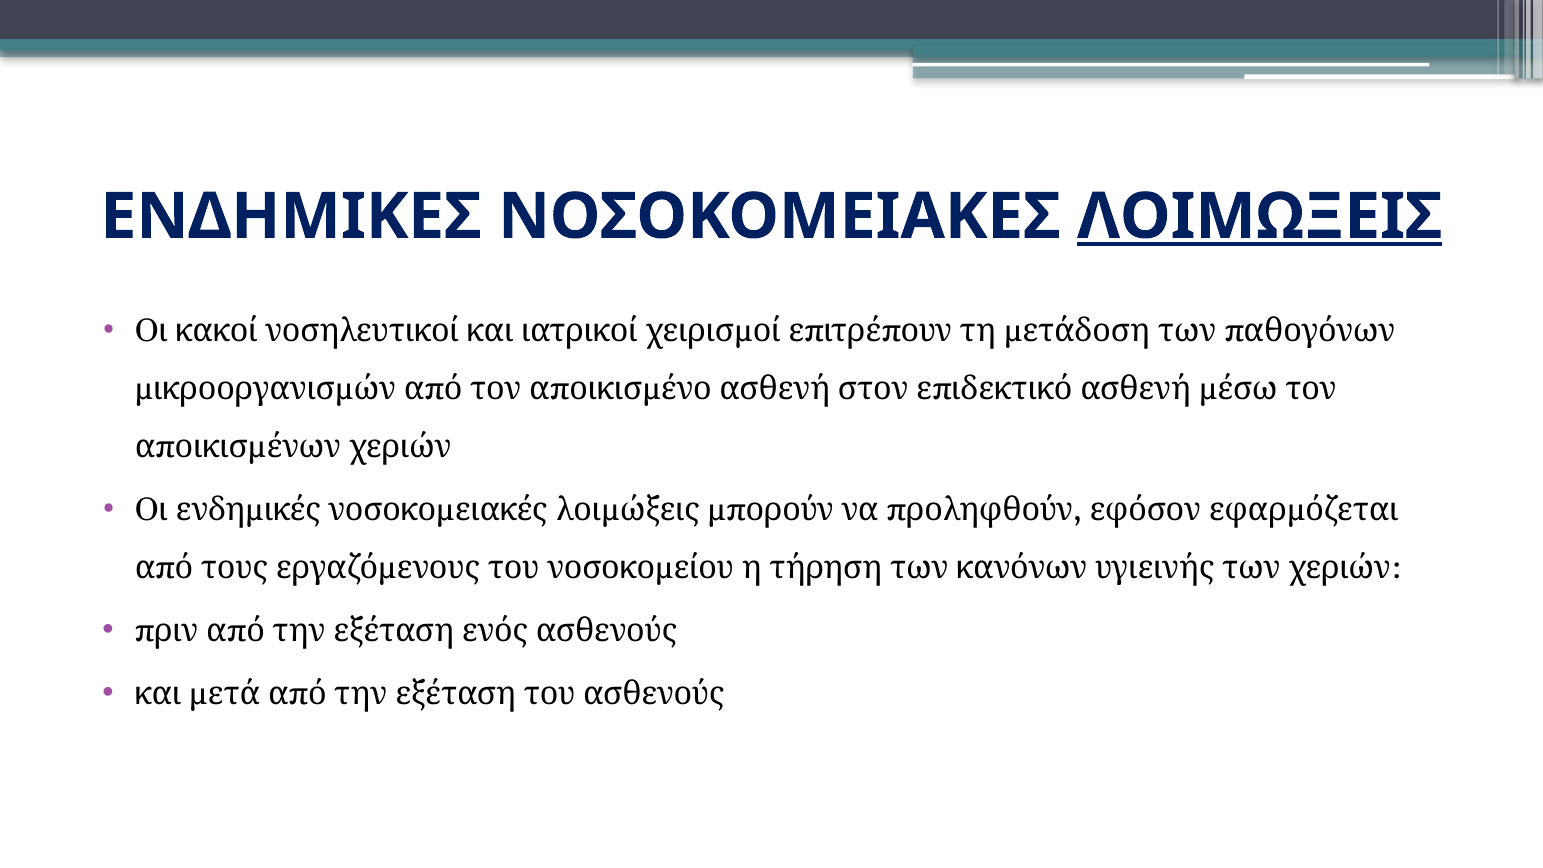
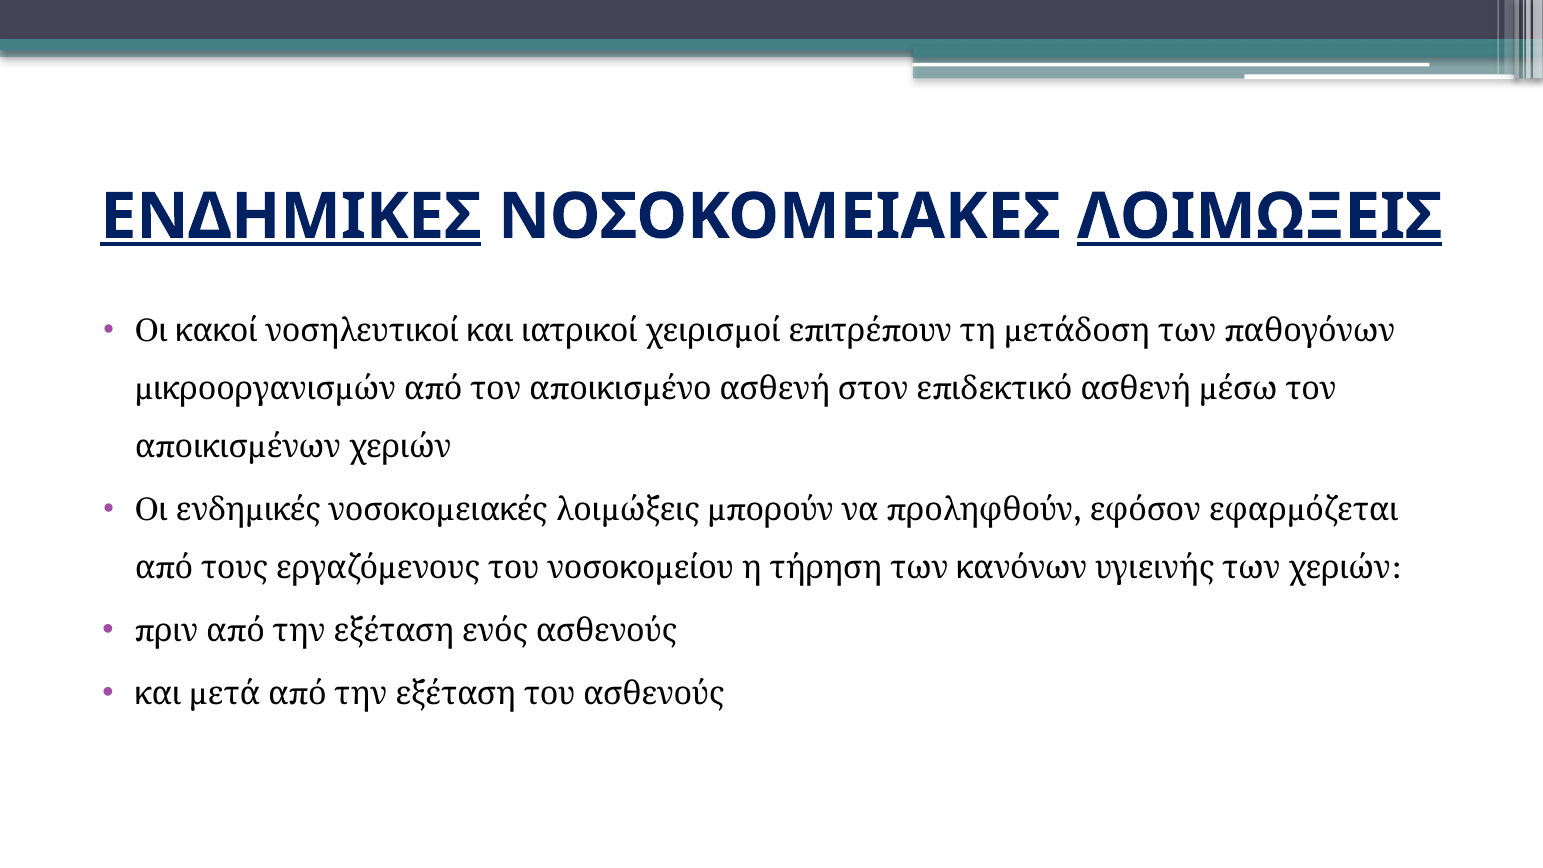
ΕΝΔΗΜΙΚΕΣ underline: none -> present
